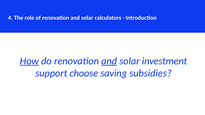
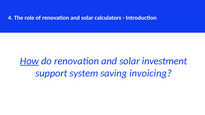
and at (109, 61) underline: present -> none
choose: choose -> system
subsidies: subsidies -> invoicing
